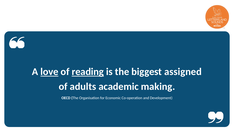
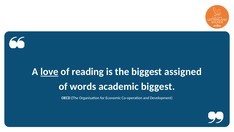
reading underline: present -> none
adults: adults -> words
academic making: making -> biggest
